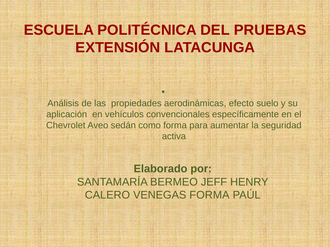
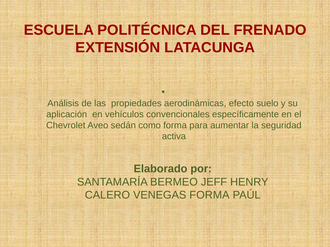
PRUEBAS: PRUEBAS -> FRENADO
